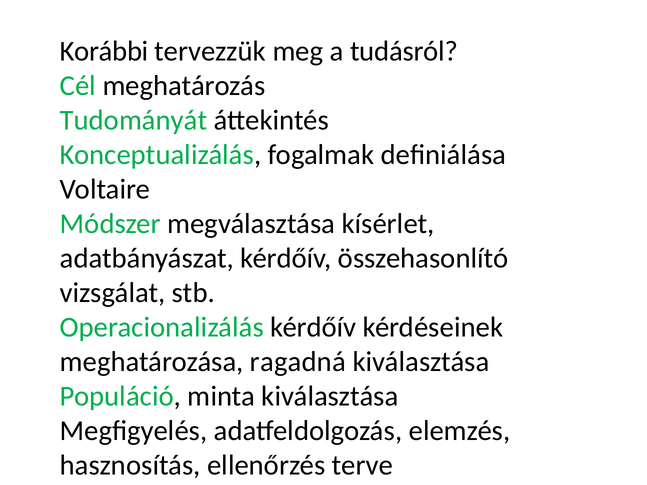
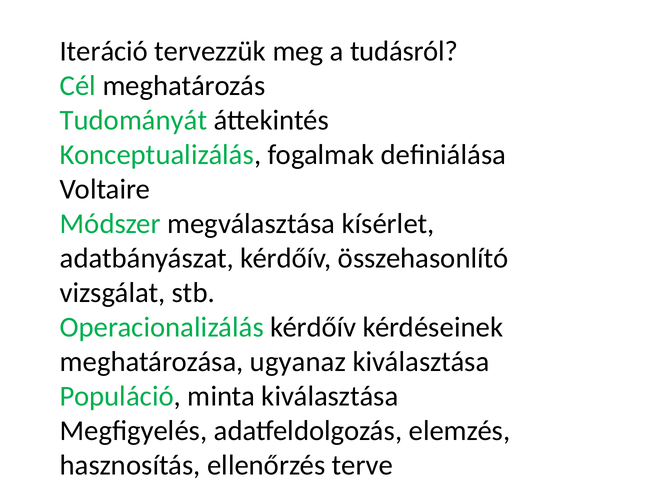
Korábbi: Korábbi -> Iteráció
ragadná: ragadná -> ugyanaz
